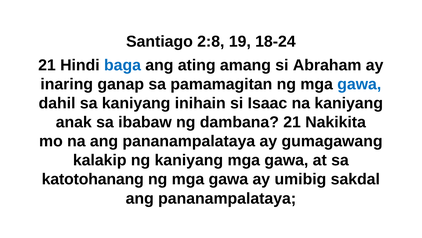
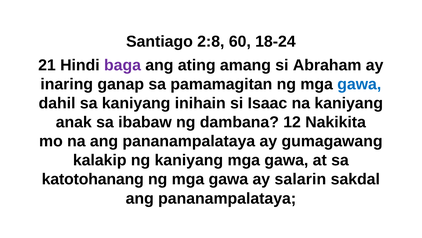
19: 19 -> 60
baga colour: blue -> purple
dambana 21: 21 -> 12
umibig: umibig -> salarin
